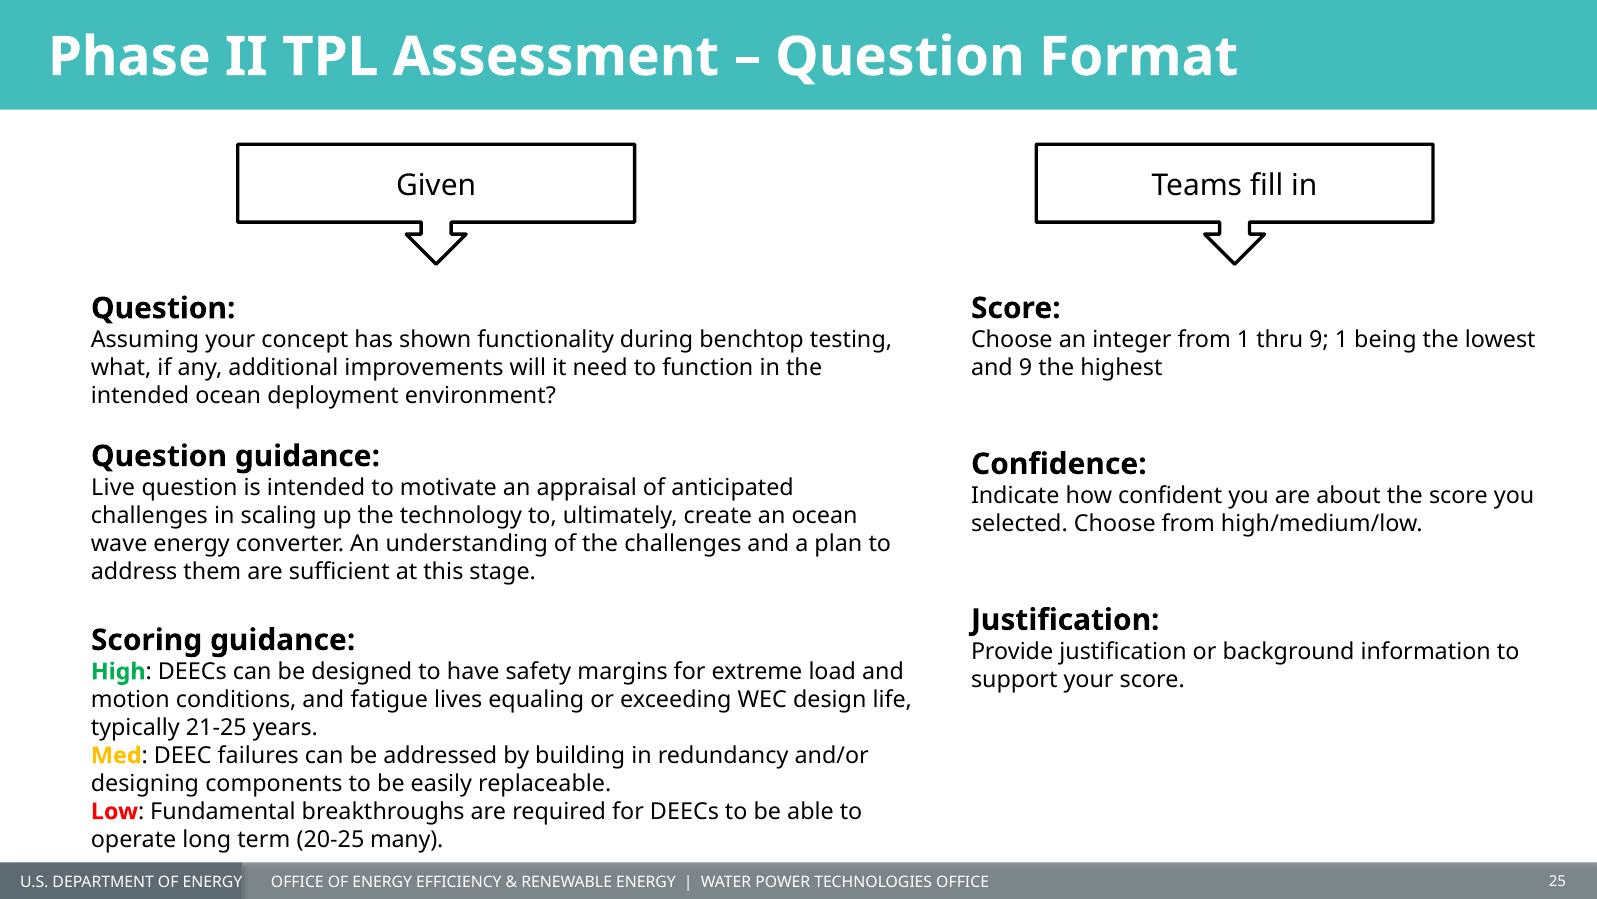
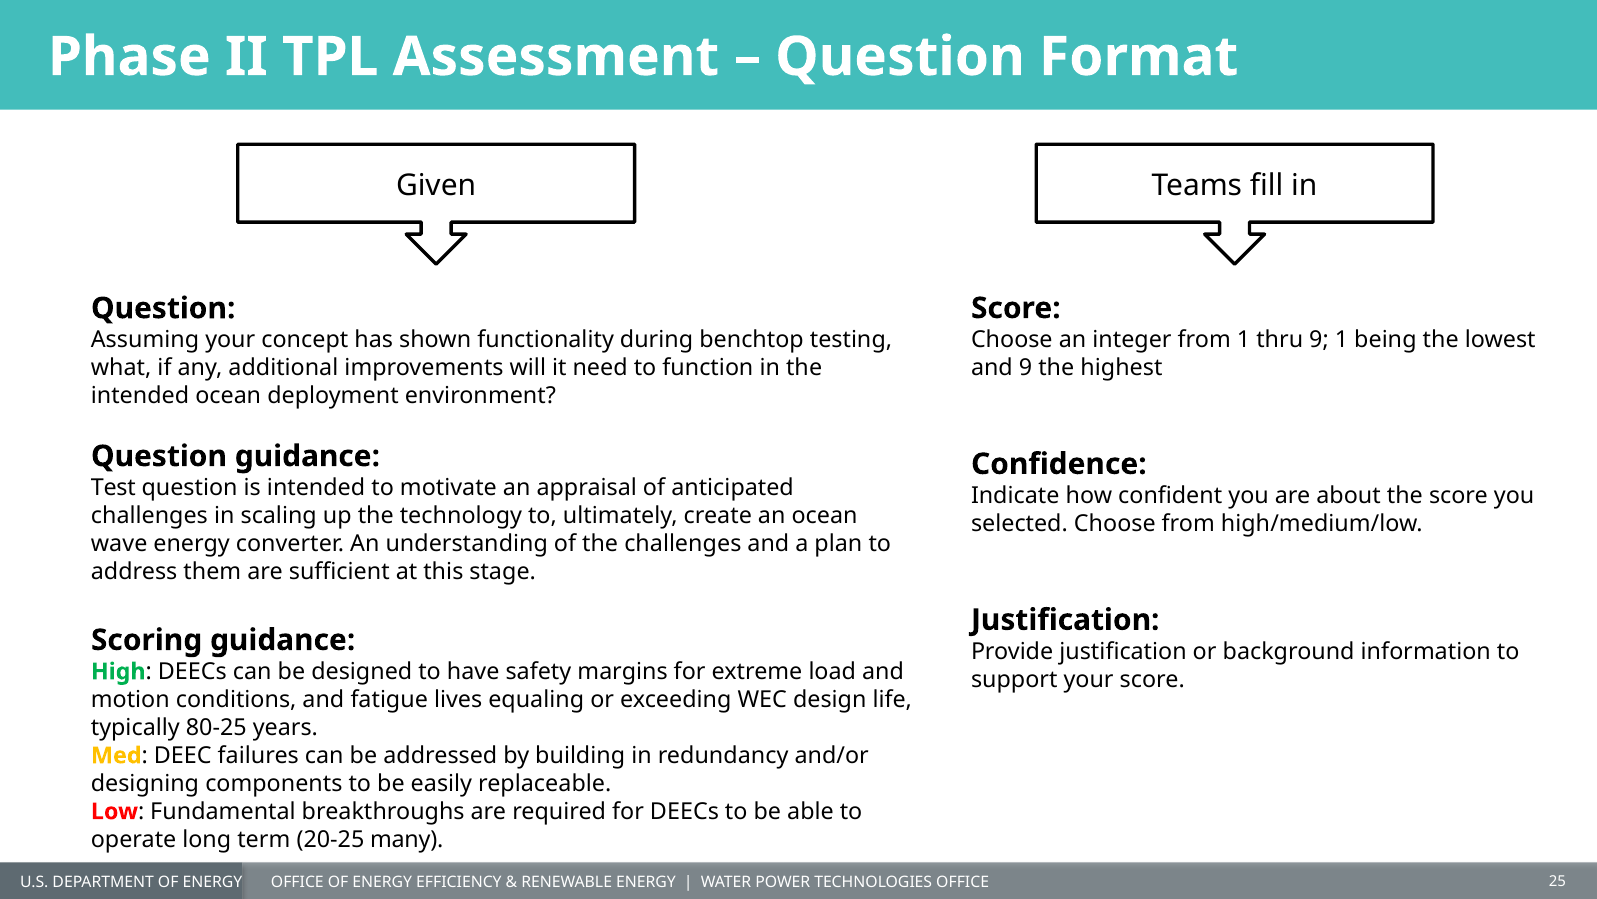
Live: Live -> Test
21-25: 21-25 -> 80-25
